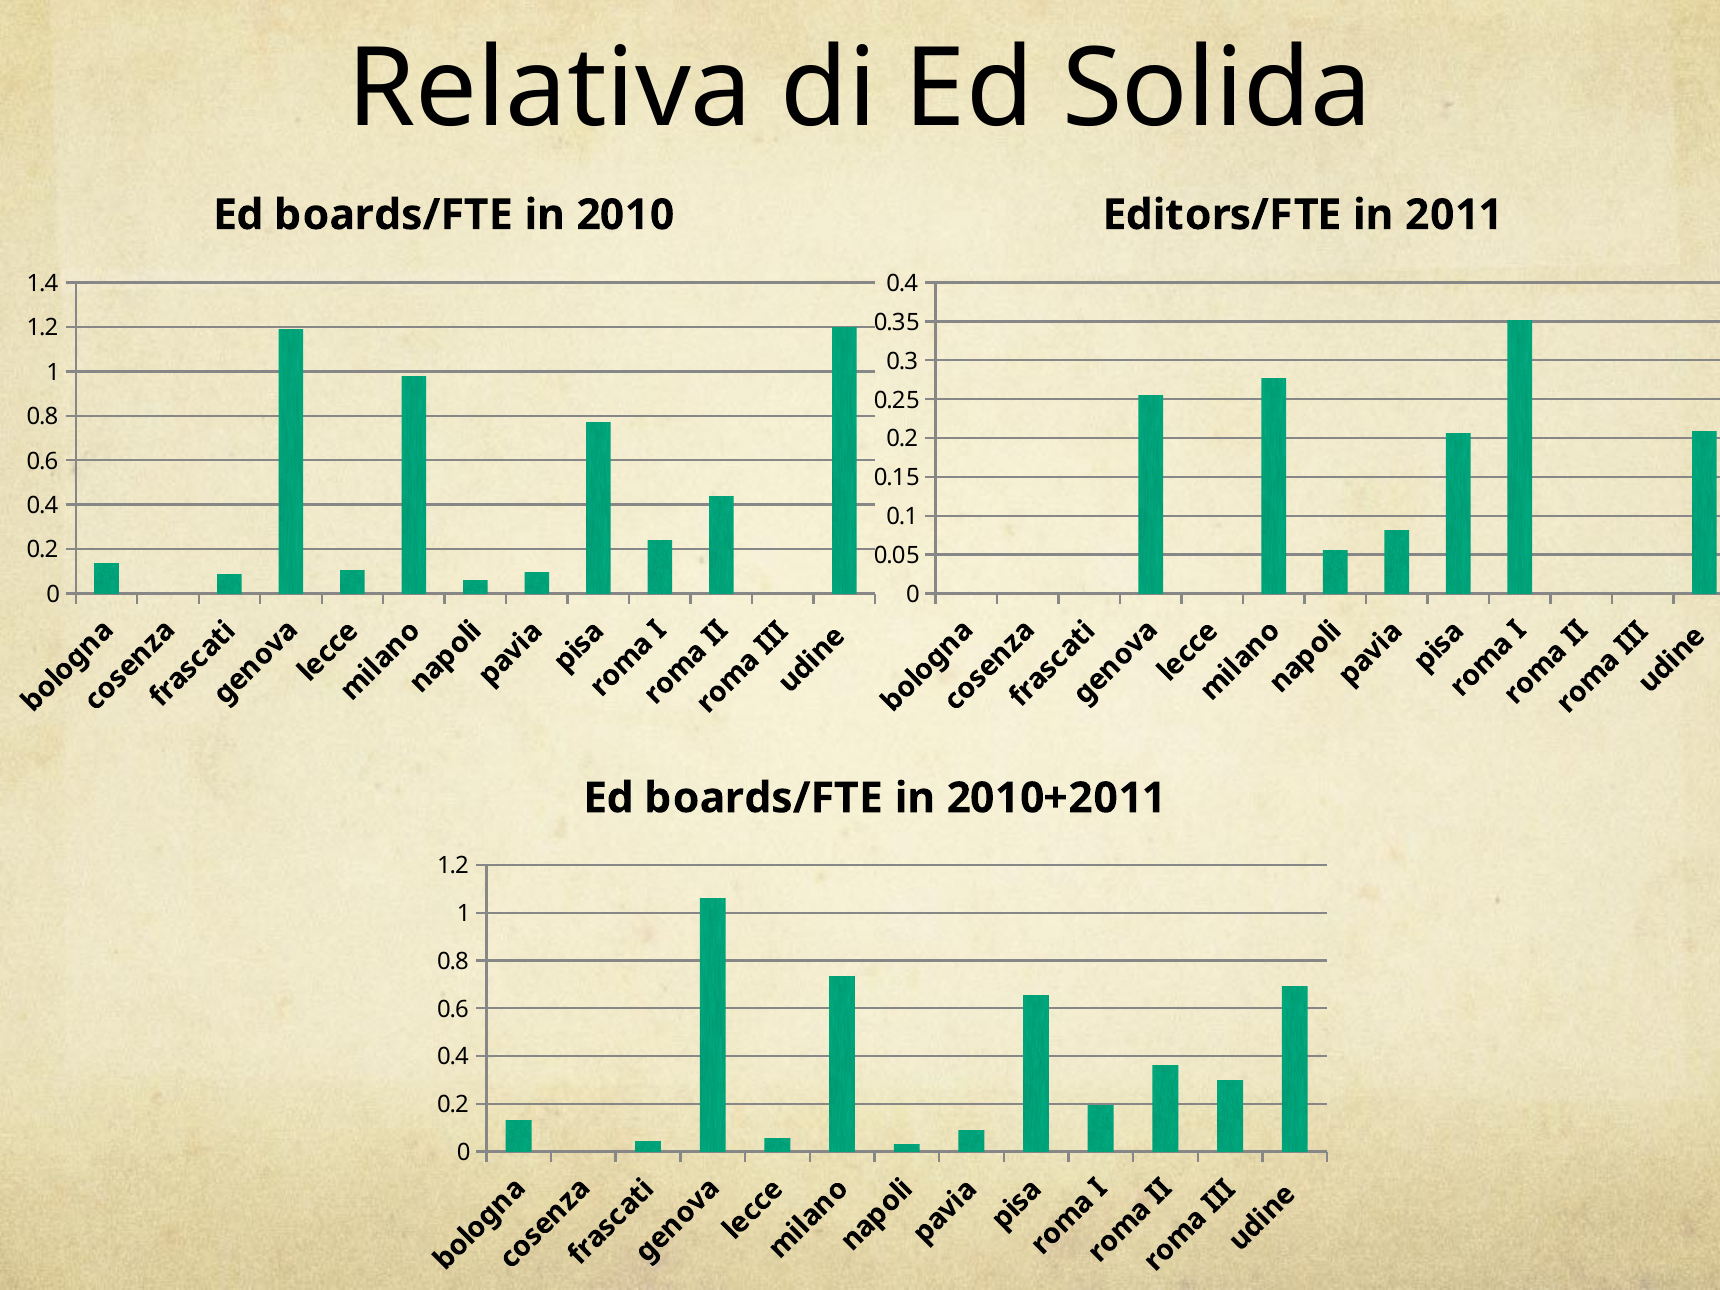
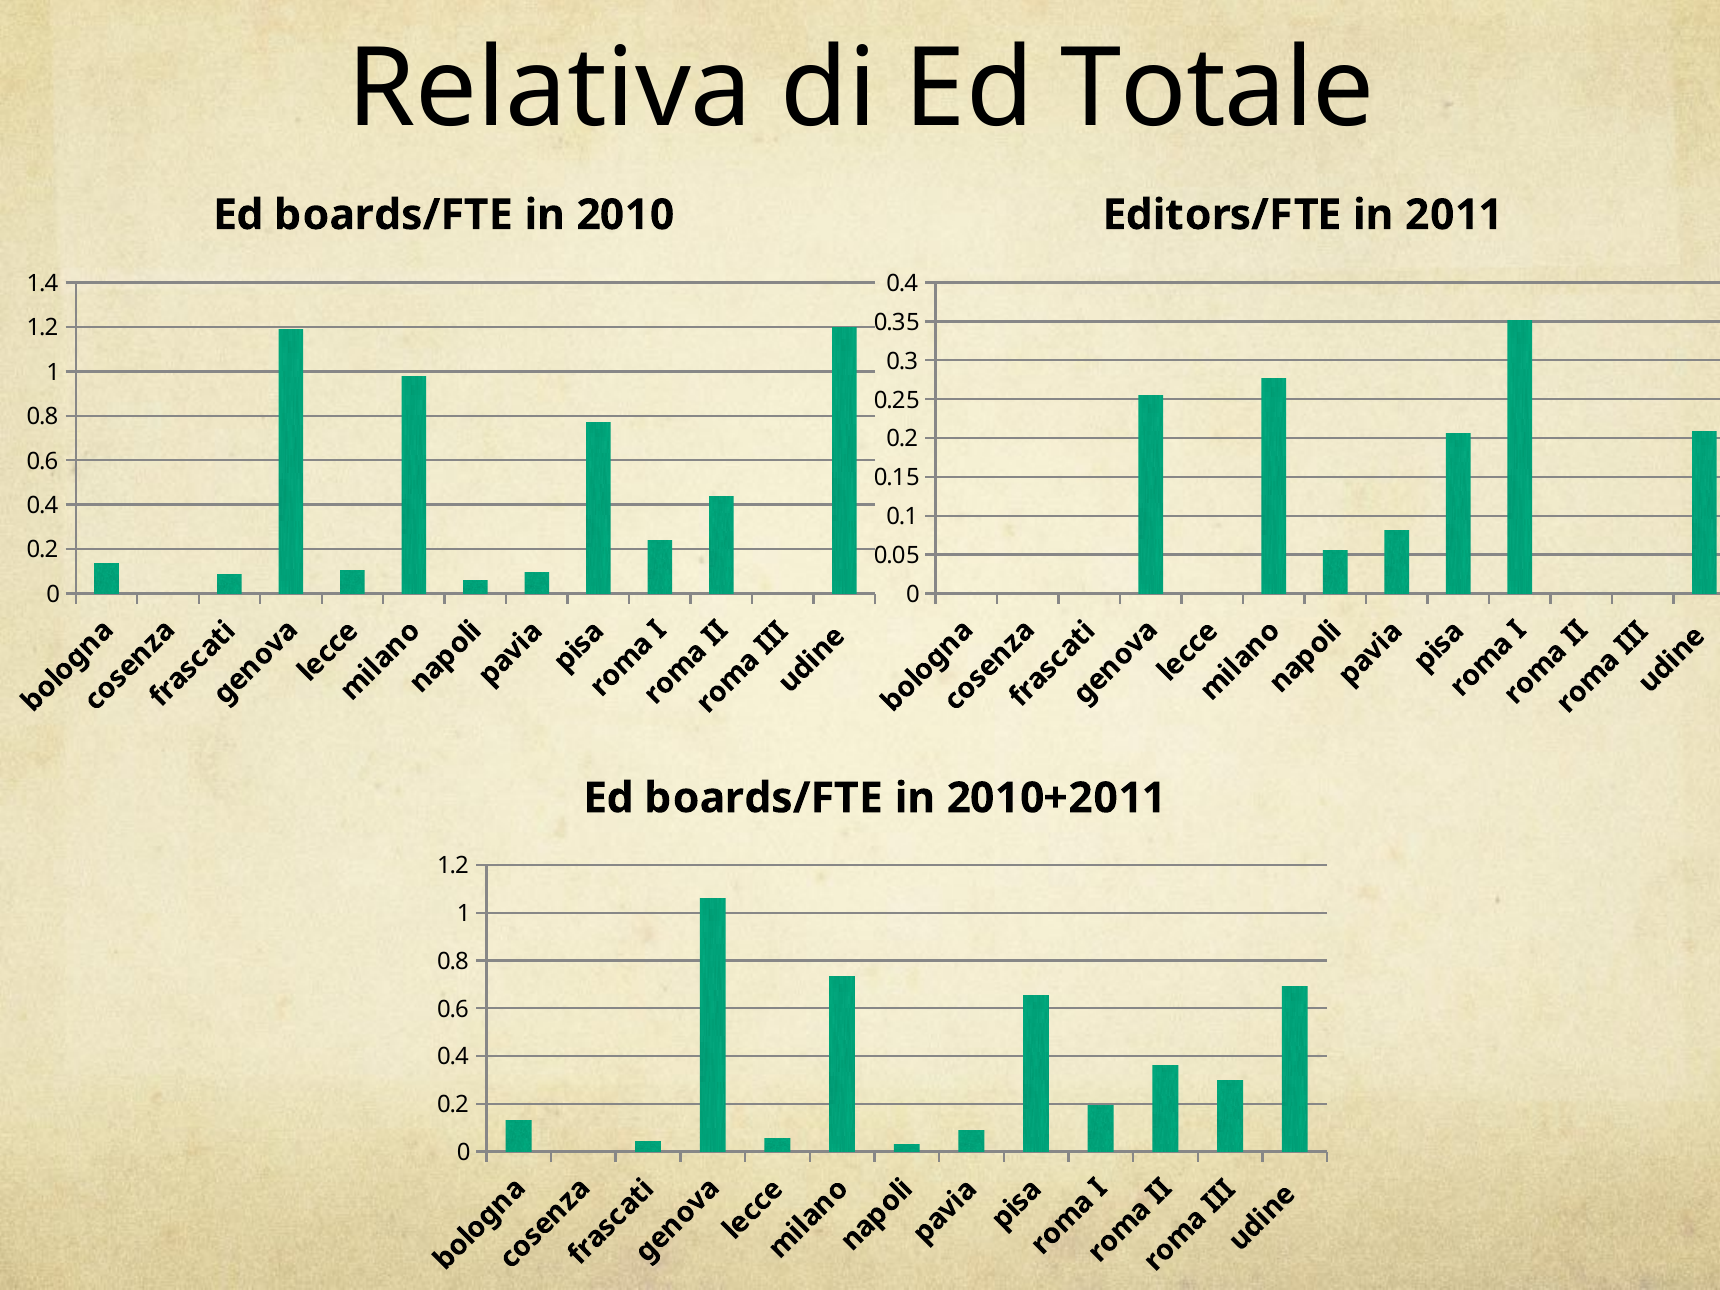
Solida: Solida -> Totale
